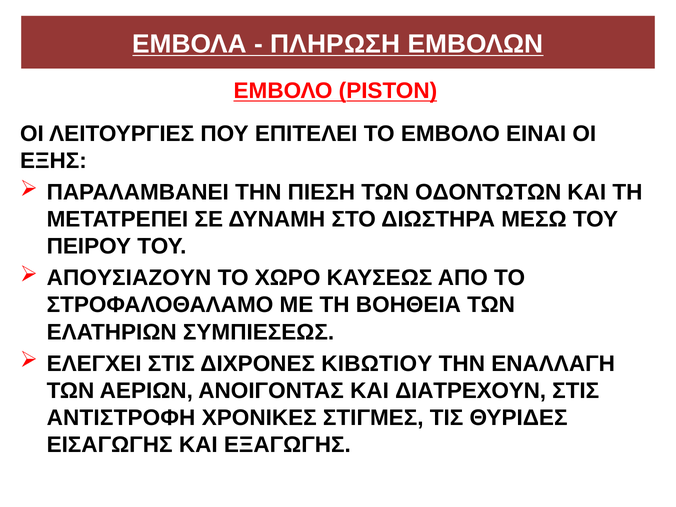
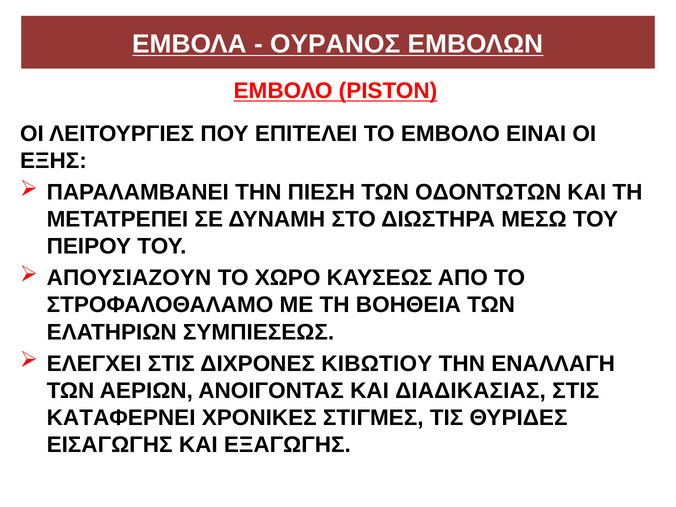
ΠΛΗΡΩΣΗ: ΠΛΗΡΩΣΗ -> ΟΥΡΑΝΟΣ
ΔΙΑΤΡΕΧΟΥΝ: ΔΙΑΤΡΕΧΟΥΝ -> ΔΙΑΔΙΚΑΣΙΑΣ
ΑΝΤΙΣΤΡΟΦΗ: ΑΝΤΙΣΤΡΟΦΗ -> ΚΑΤΑΦΕΡΝΕΙ
